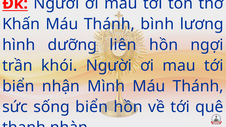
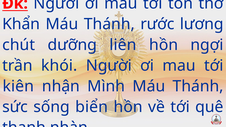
Khấn: Khấn -> Khẩn
bình: bình -> rước
hình: hình -> chút
biển at (18, 86): biển -> kiên
